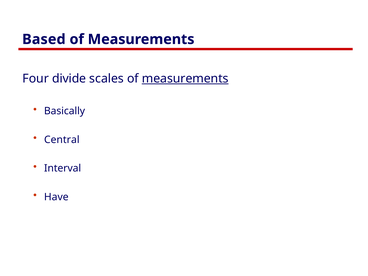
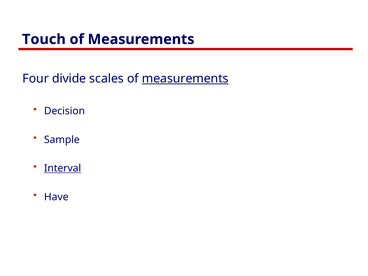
Based: Based -> Touch
Basically: Basically -> Decision
Central: Central -> Sample
Interval underline: none -> present
